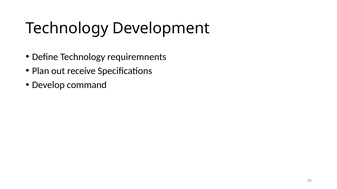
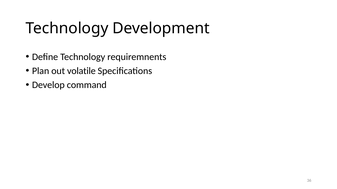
receive: receive -> volatile
